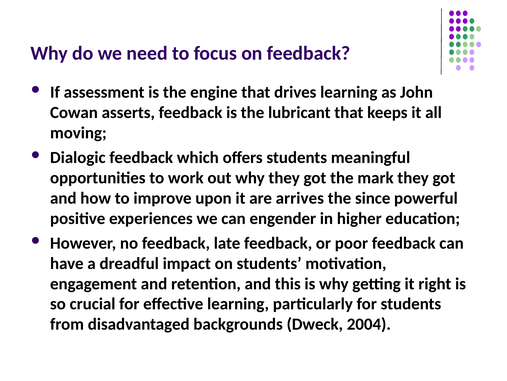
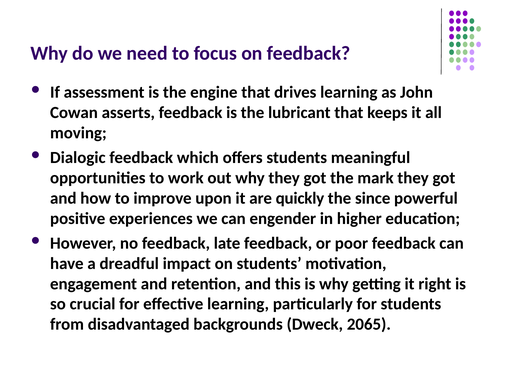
arrives: arrives -> quickly
2004: 2004 -> 2065
